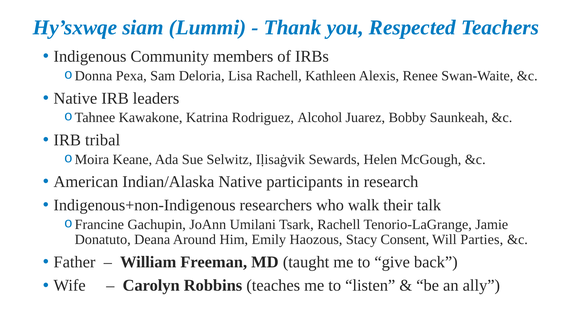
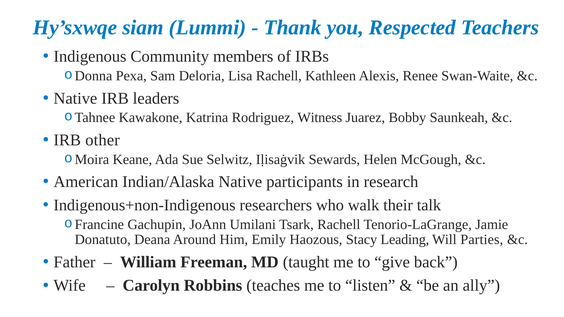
Alcohol: Alcohol -> Witness
tribal: tribal -> other
Consent: Consent -> Leading
